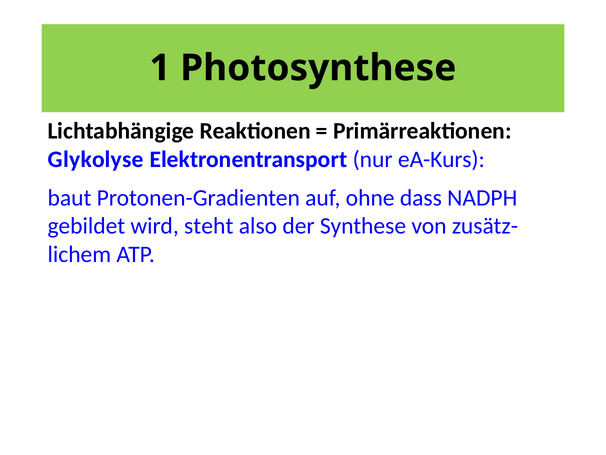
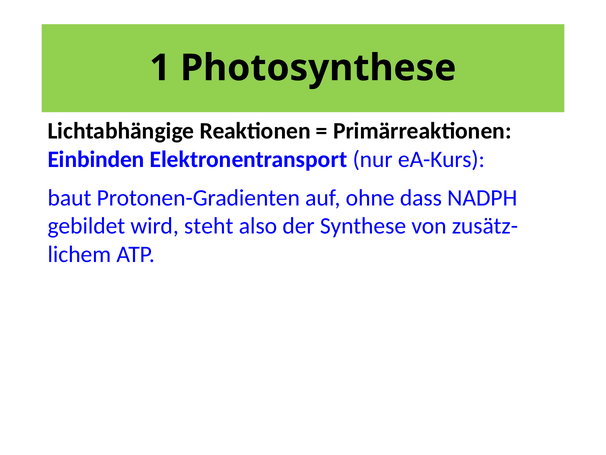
Glykolyse: Glykolyse -> Einbinden
